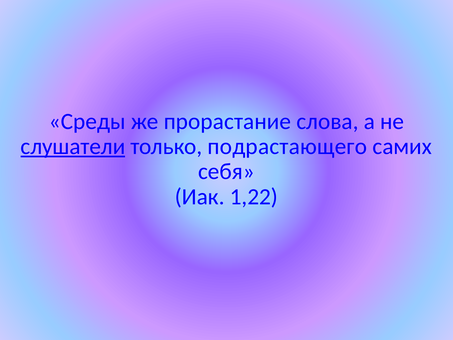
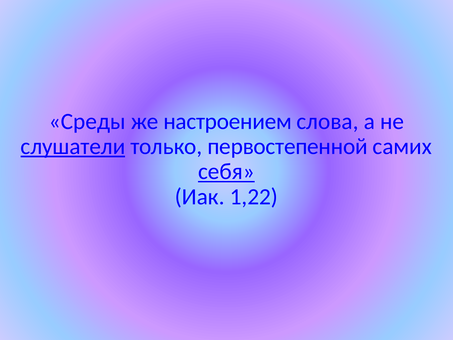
прорастание: прорастание -> настроением
подрастающего: подрастающего -> первостепенной
себя underline: none -> present
